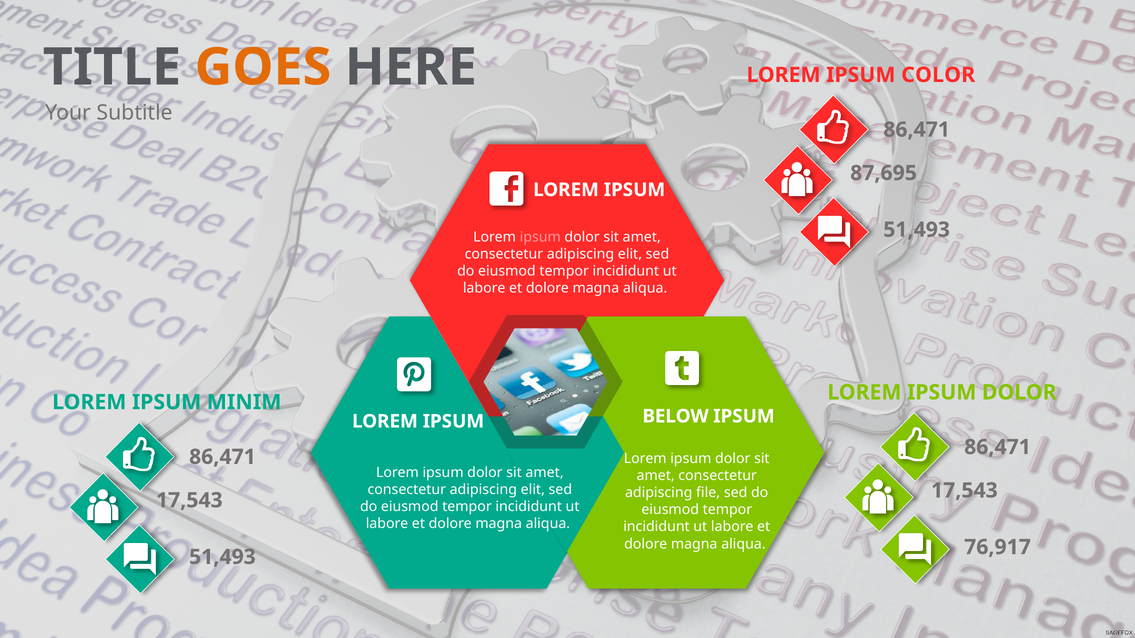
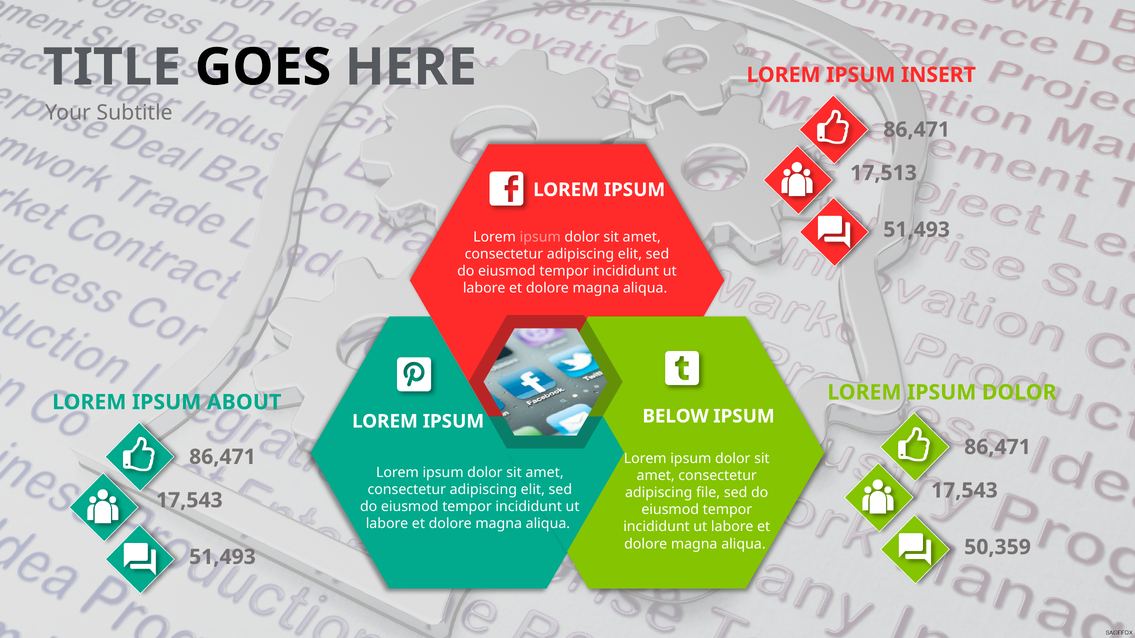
GOES colour: orange -> black
COLOR: COLOR -> INSERT
87,695: 87,695 -> 17,513
MINIM: MINIM -> ABOUT
76,917: 76,917 -> 50,359
